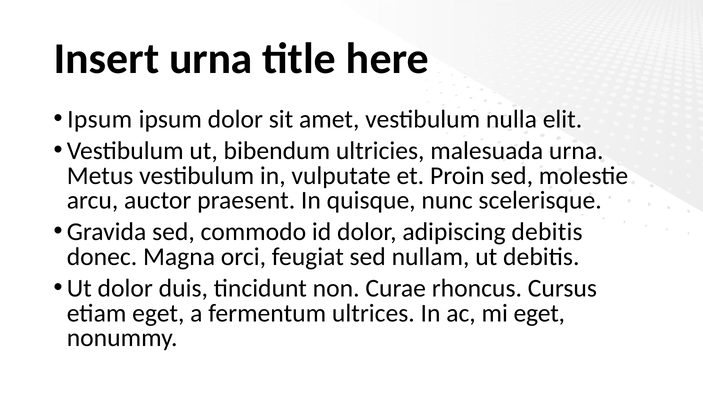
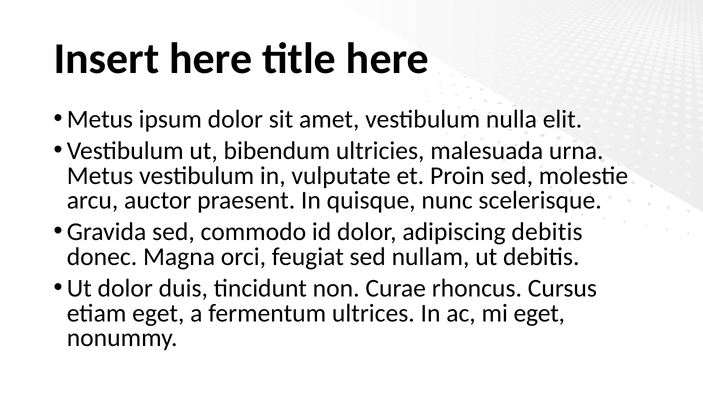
Insert urna: urna -> here
Ipsum at (100, 119): Ipsum -> Metus
